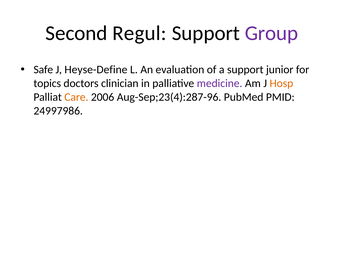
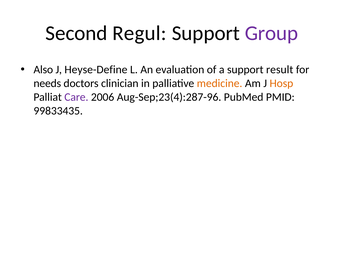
Safe: Safe -> Also
junior: junior -> result
topics: topics -> needs
medicine colour: purple -> orange
Care colour: orange -> purple
24997986: 24997986 -> 99833435
